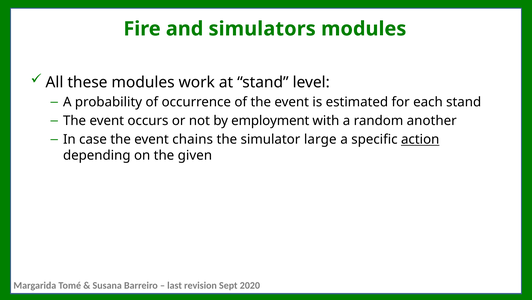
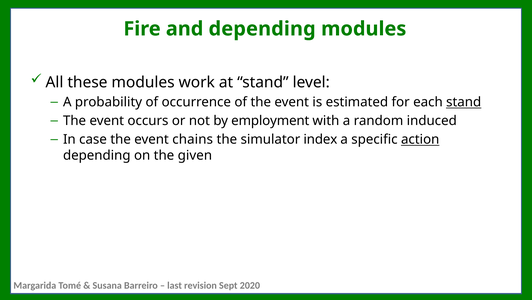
and simulators: simulators -> depending
stand at (464, 102) underline: none -> present
another: another -> induced
large: large -> index
